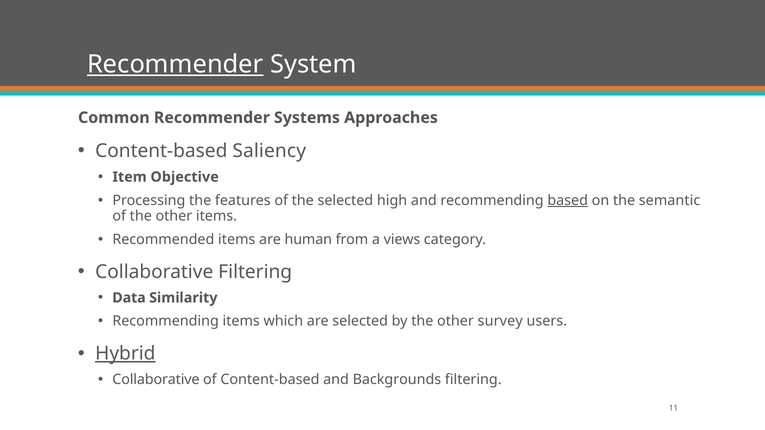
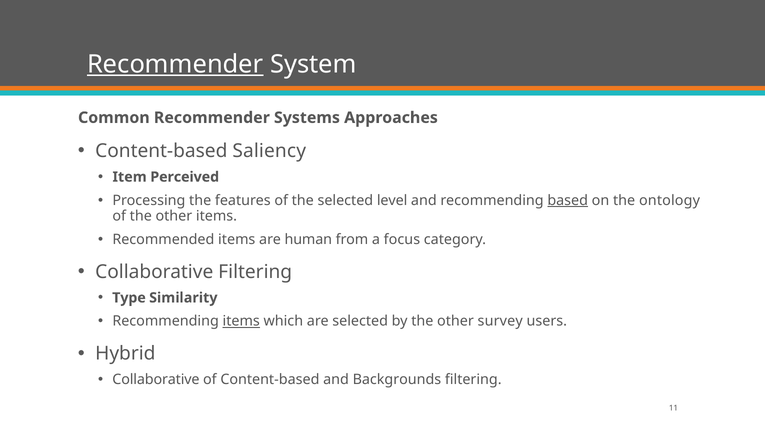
Objective: Objective -> Perceived
high: high -> level
semantic: semantic -> ontology
views: views -> focus
Data: Data -> Type
items at (241, 321) underline: none -> present
Hybrid underline: present -> none
